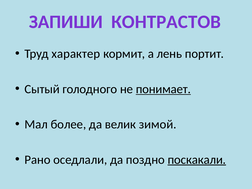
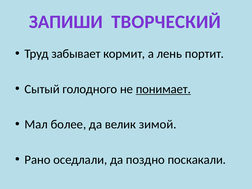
КОНТРАСТОВ: КОНТРАСТОВ -> ТВОРЧЕСКИЙ
характер: характер -> забывает
поскакали underline: present -> none
